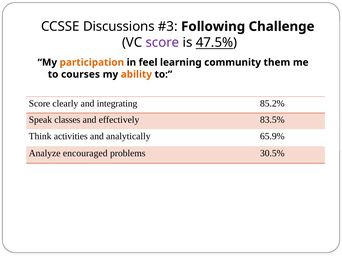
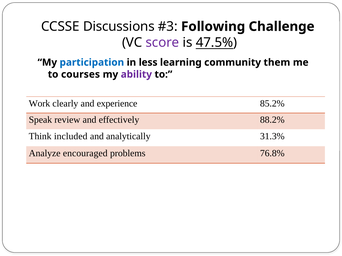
participation colour: orange -> blue
feel: feel -> less
ability colour: orange -> purple
Score at (39, 104): Score -> Work
integrating: integrating -> experience
classes: classes -> review
83.5%: 83.5% -> 88.2%
activities: activities -> included
65.9%: 65.9% -> 31.3%
30.5%: 30.5% -> 76.8%
